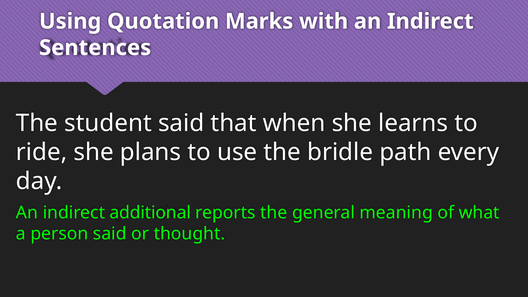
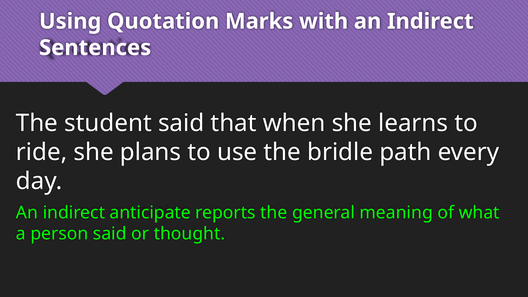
additional: additional -> anticipate
